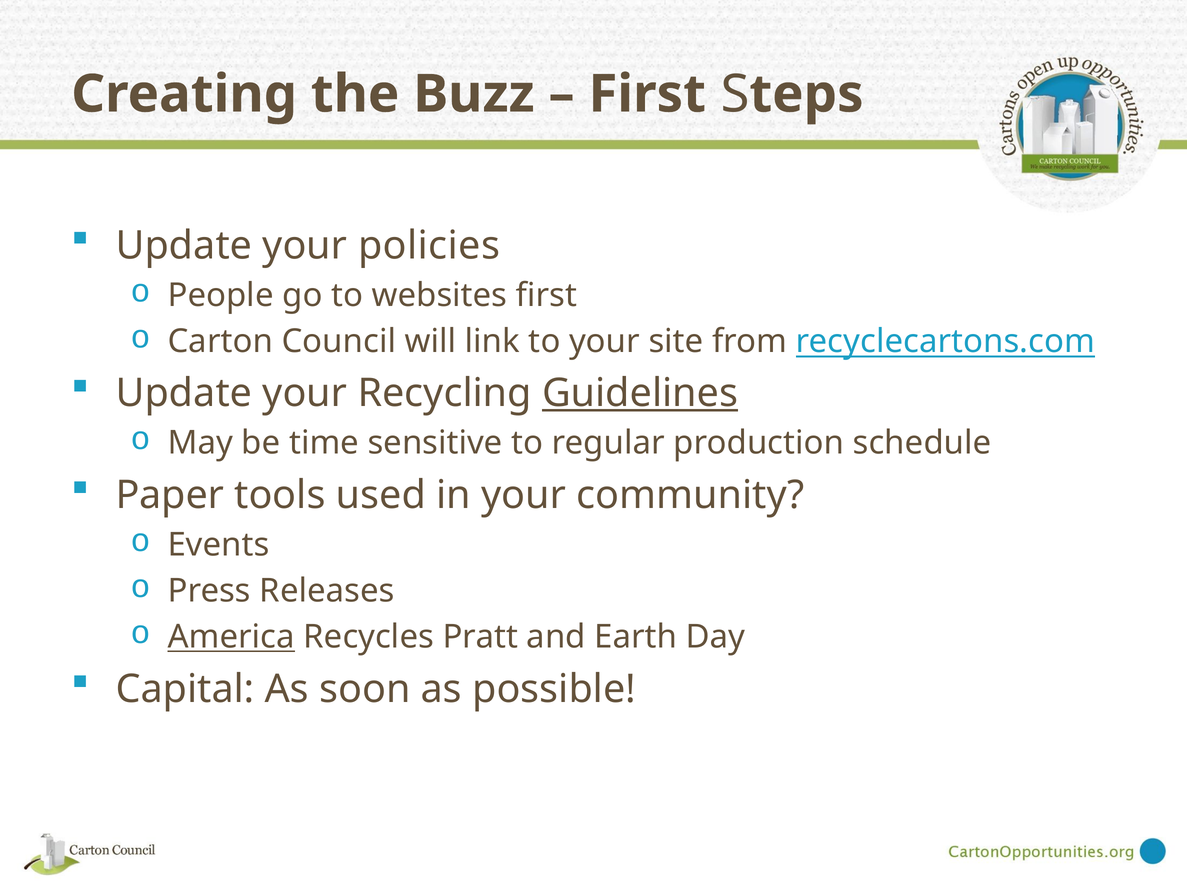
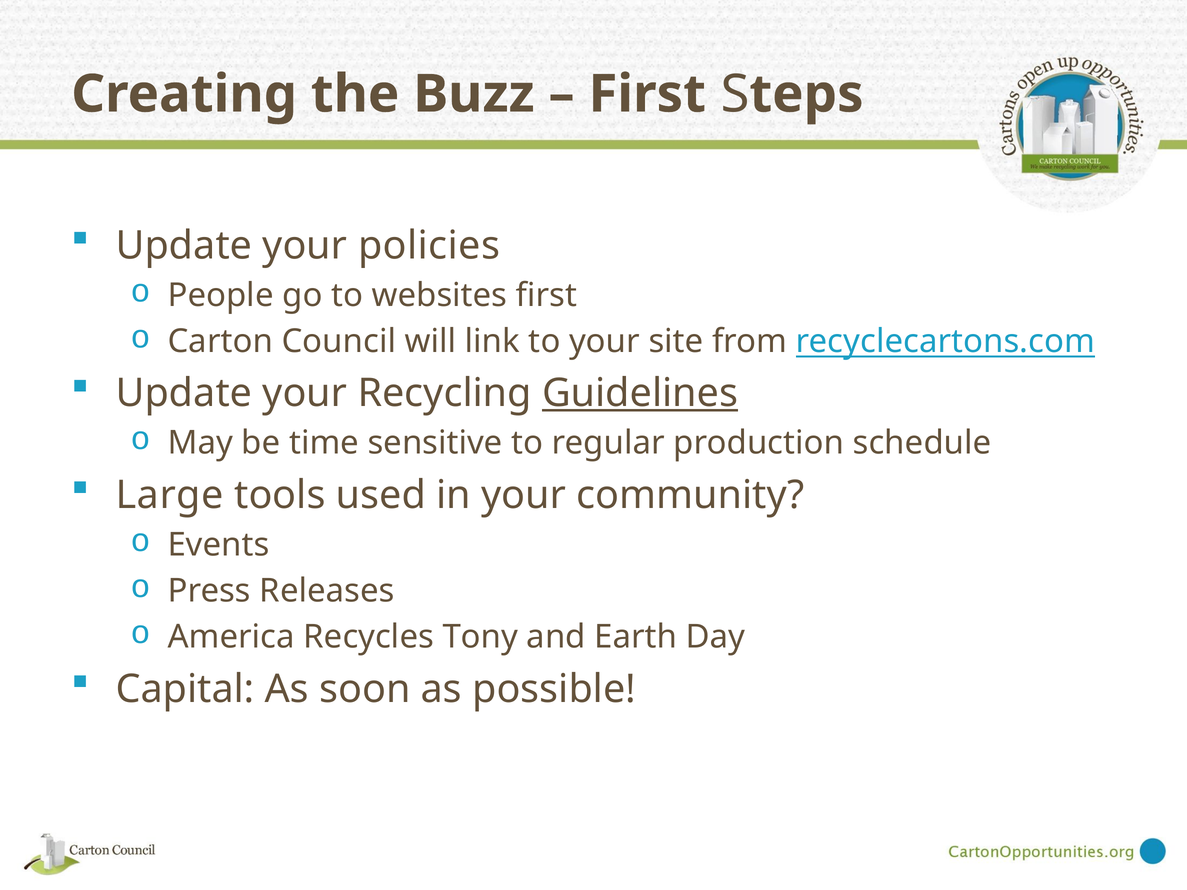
Paper: Paper -> Large
America underline: present -> none
Pratt: Pratt -> Tony
